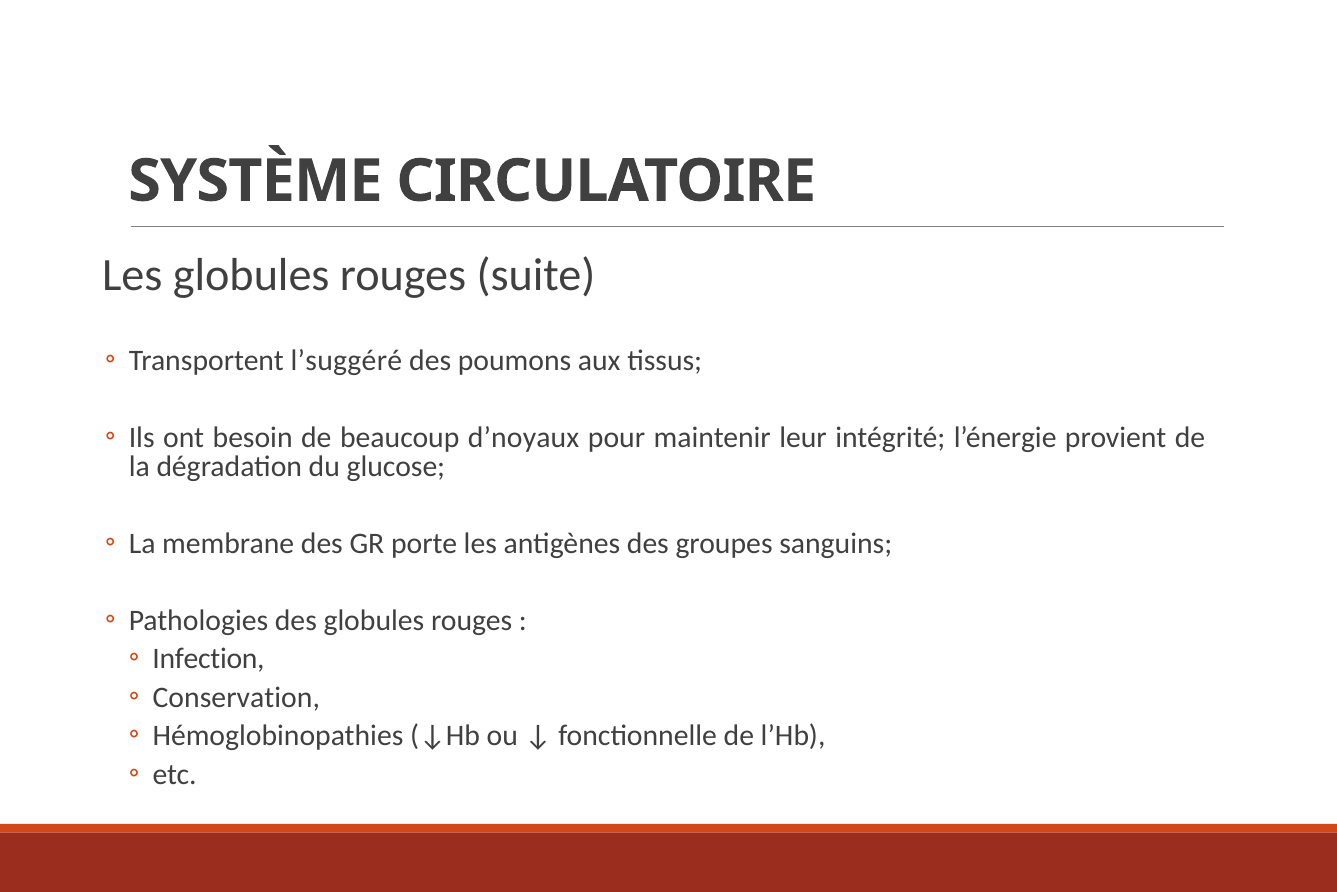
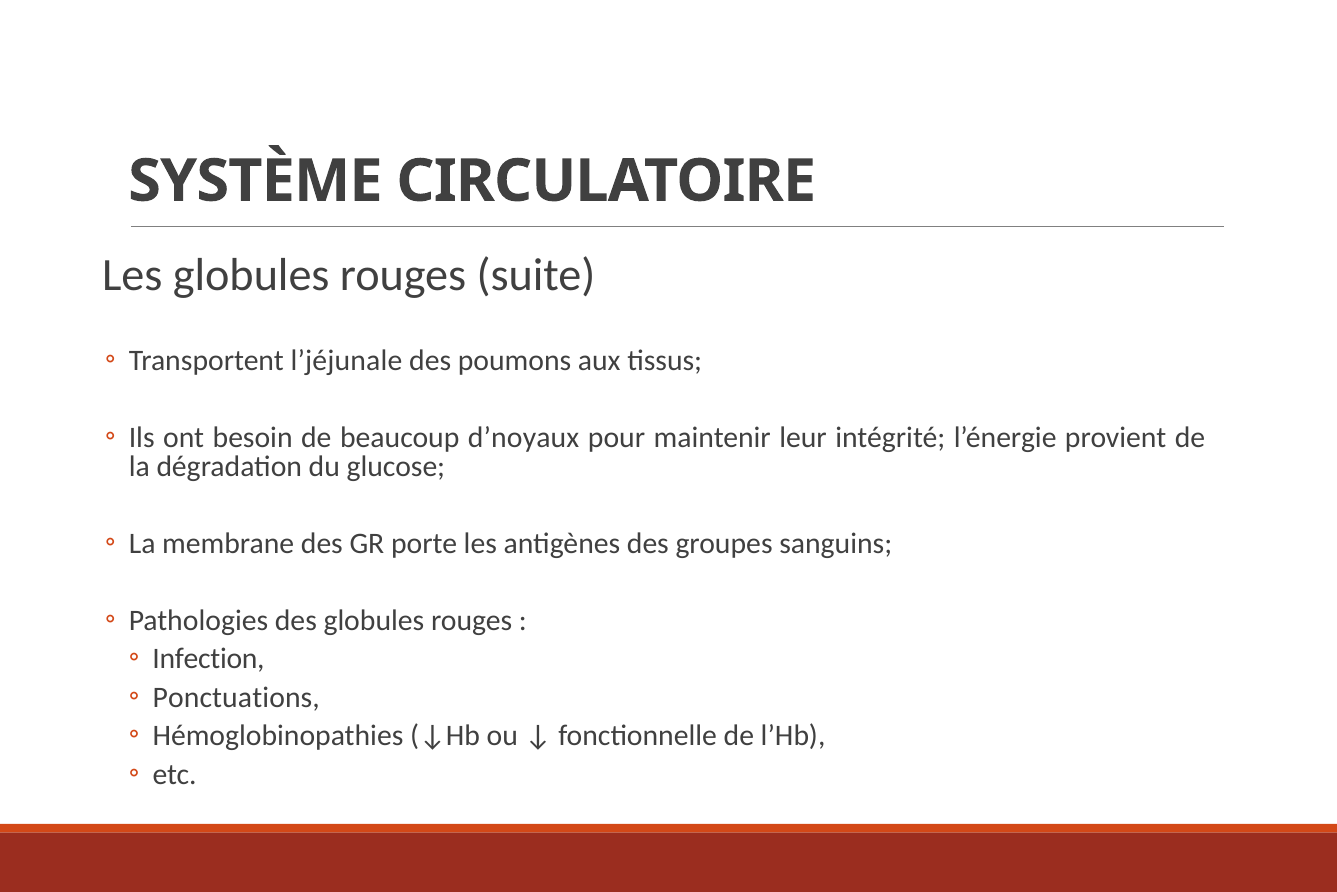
l’suggéré: l’suggéré -> l’jéjunale
Conservation: Conservation -> Ponctuations
